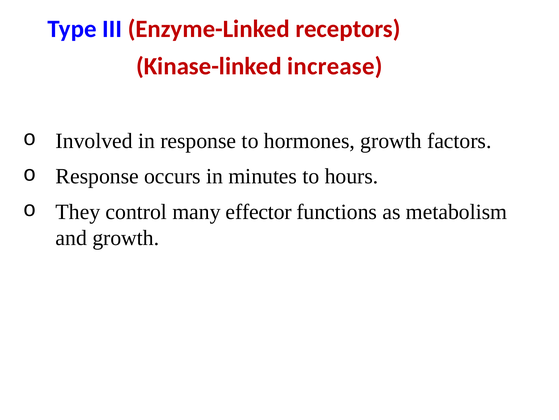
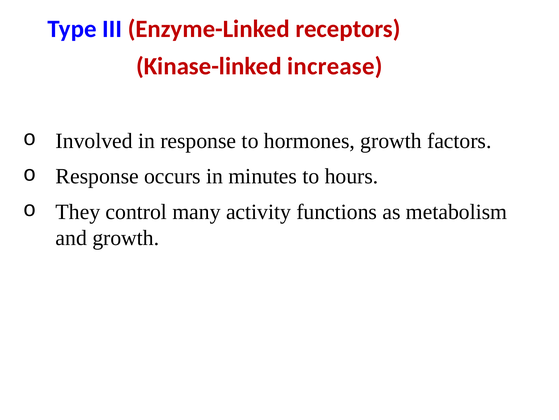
effector: effector -> activity
